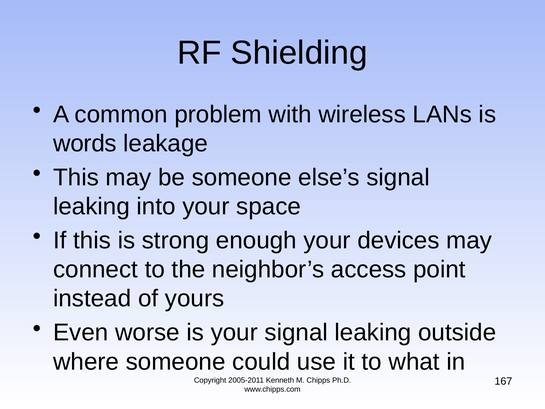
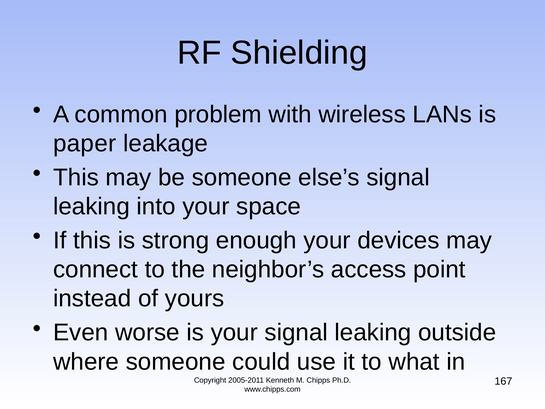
words: words -> paper
